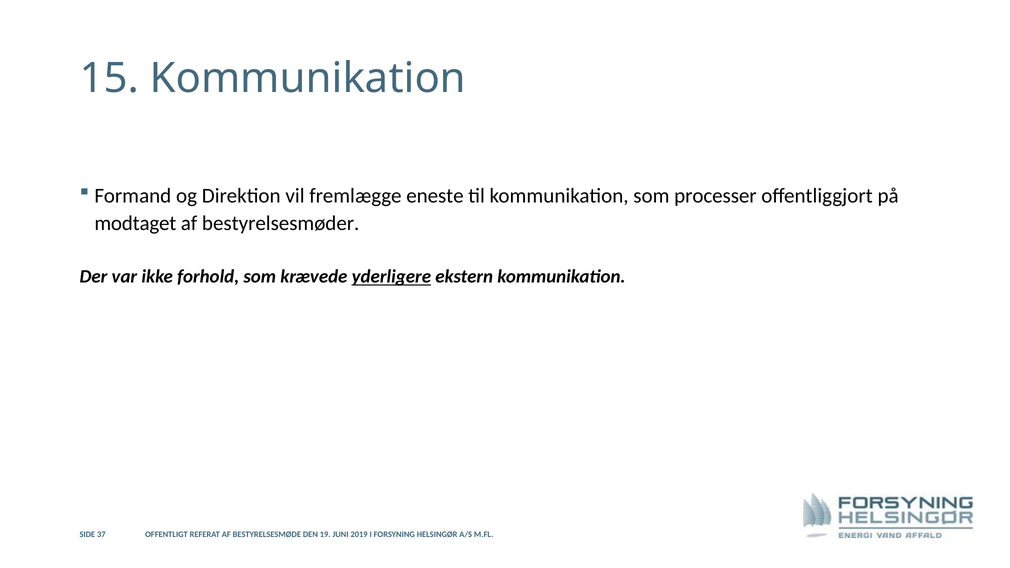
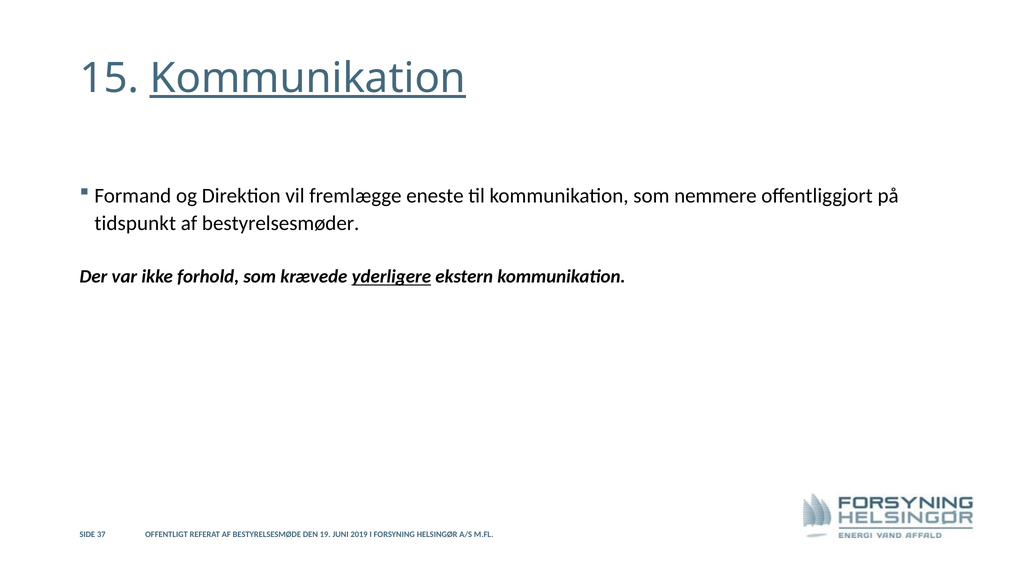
Kommunikation at (308, 78) underline: none -> present
processer: processer -> nemmere
modtaget: modtaget -> tidspunkt
